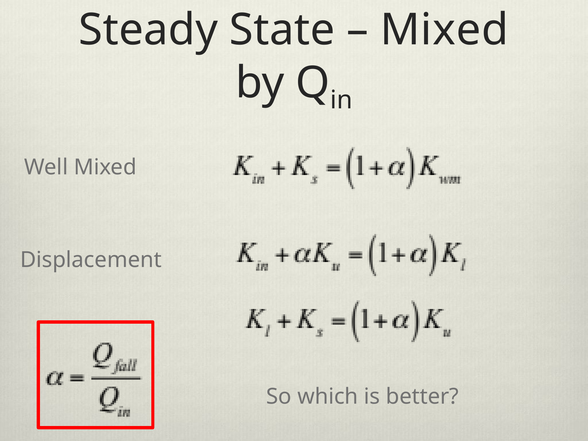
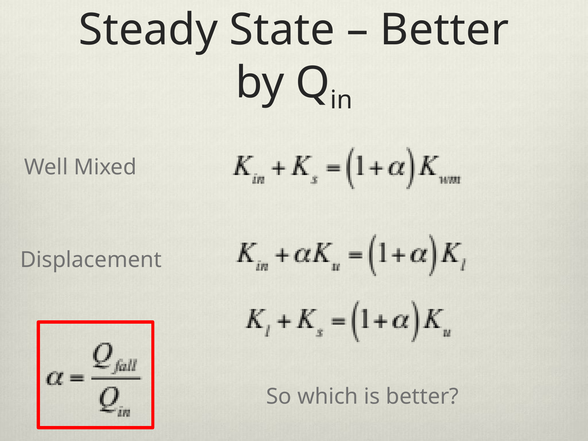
Mixed at (444, 30): Mixed -> Better
